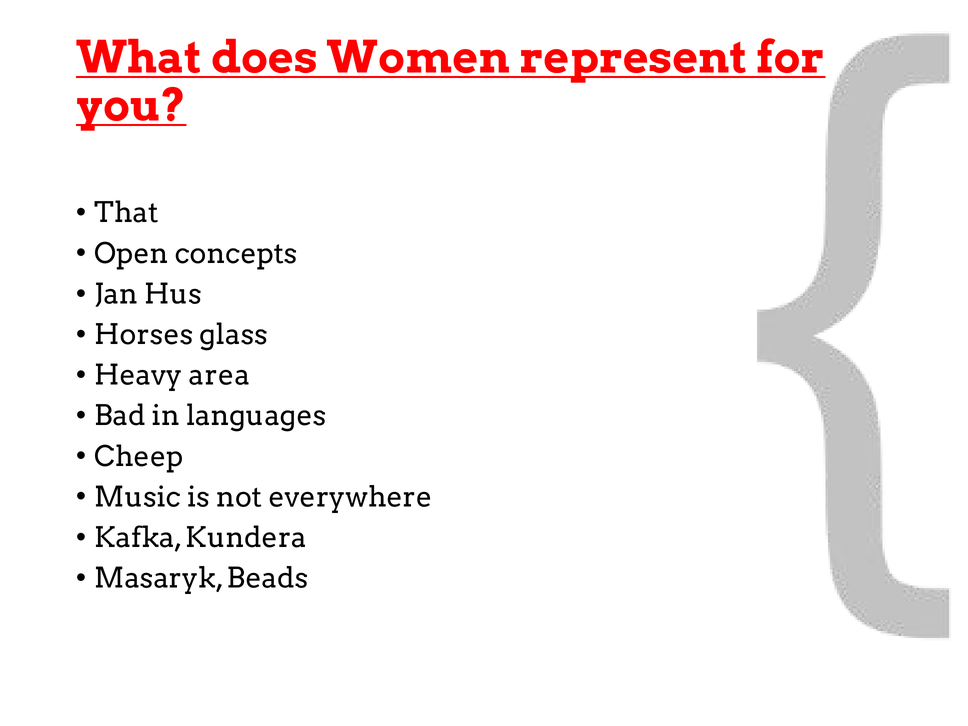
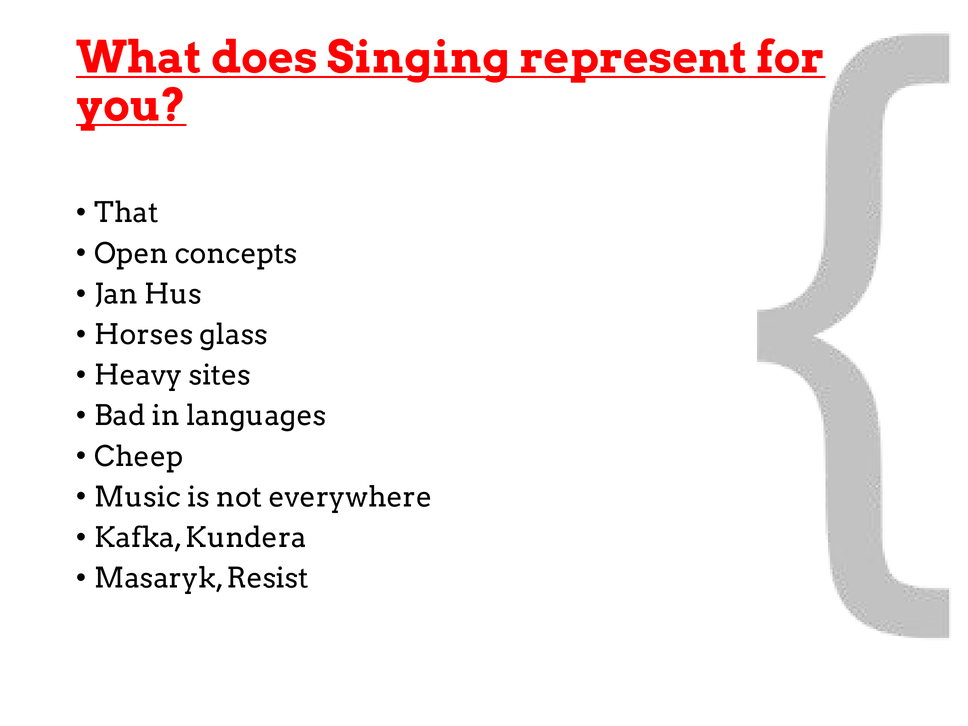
Women: Women -> Singing
area: area -> sites
Beads: Beads -> Resist
